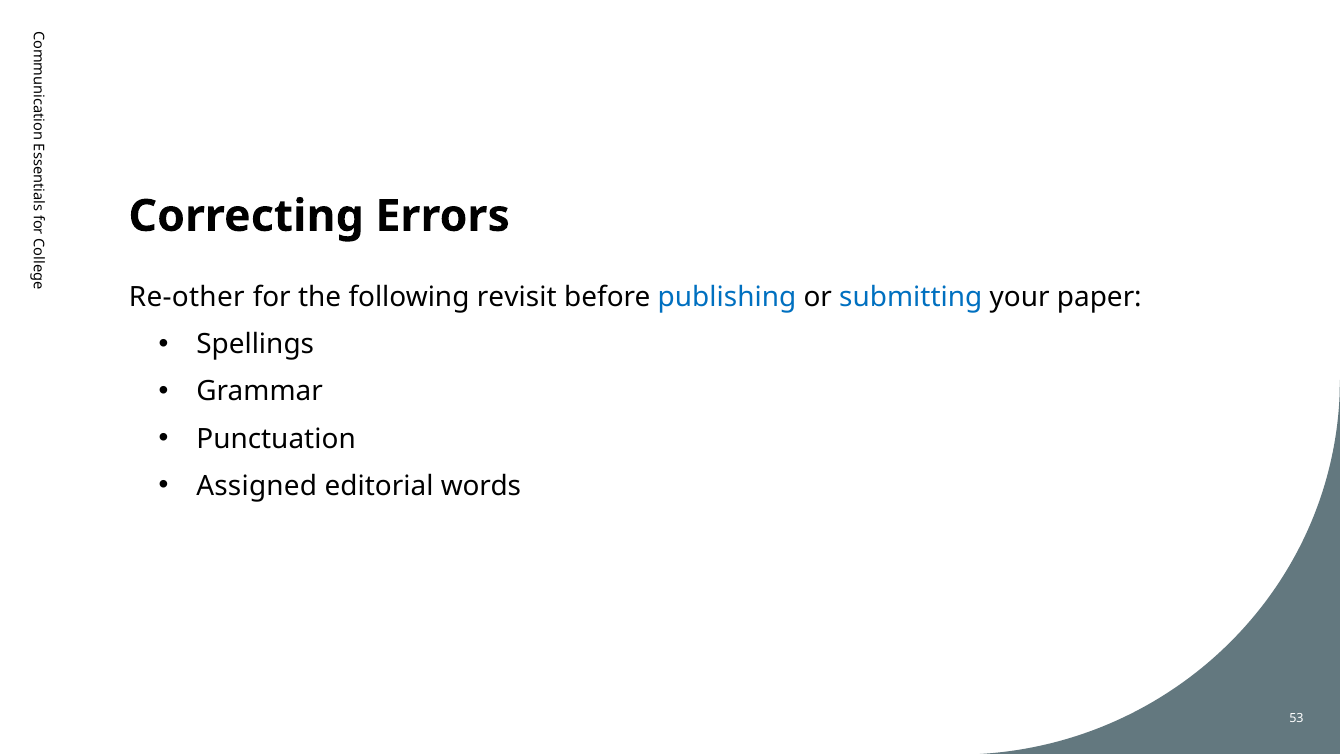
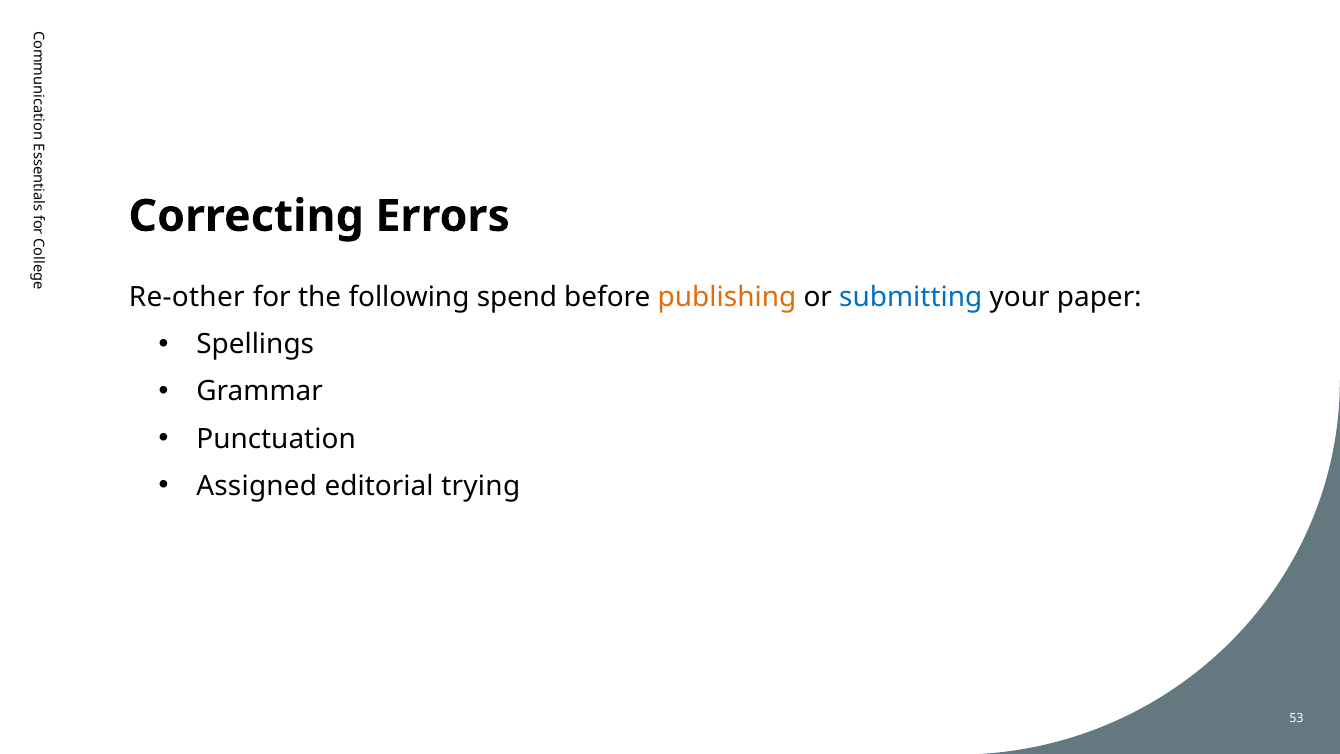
revisit: revisit -> spend
publishing colour: blue -> orange
words: words -> trying
